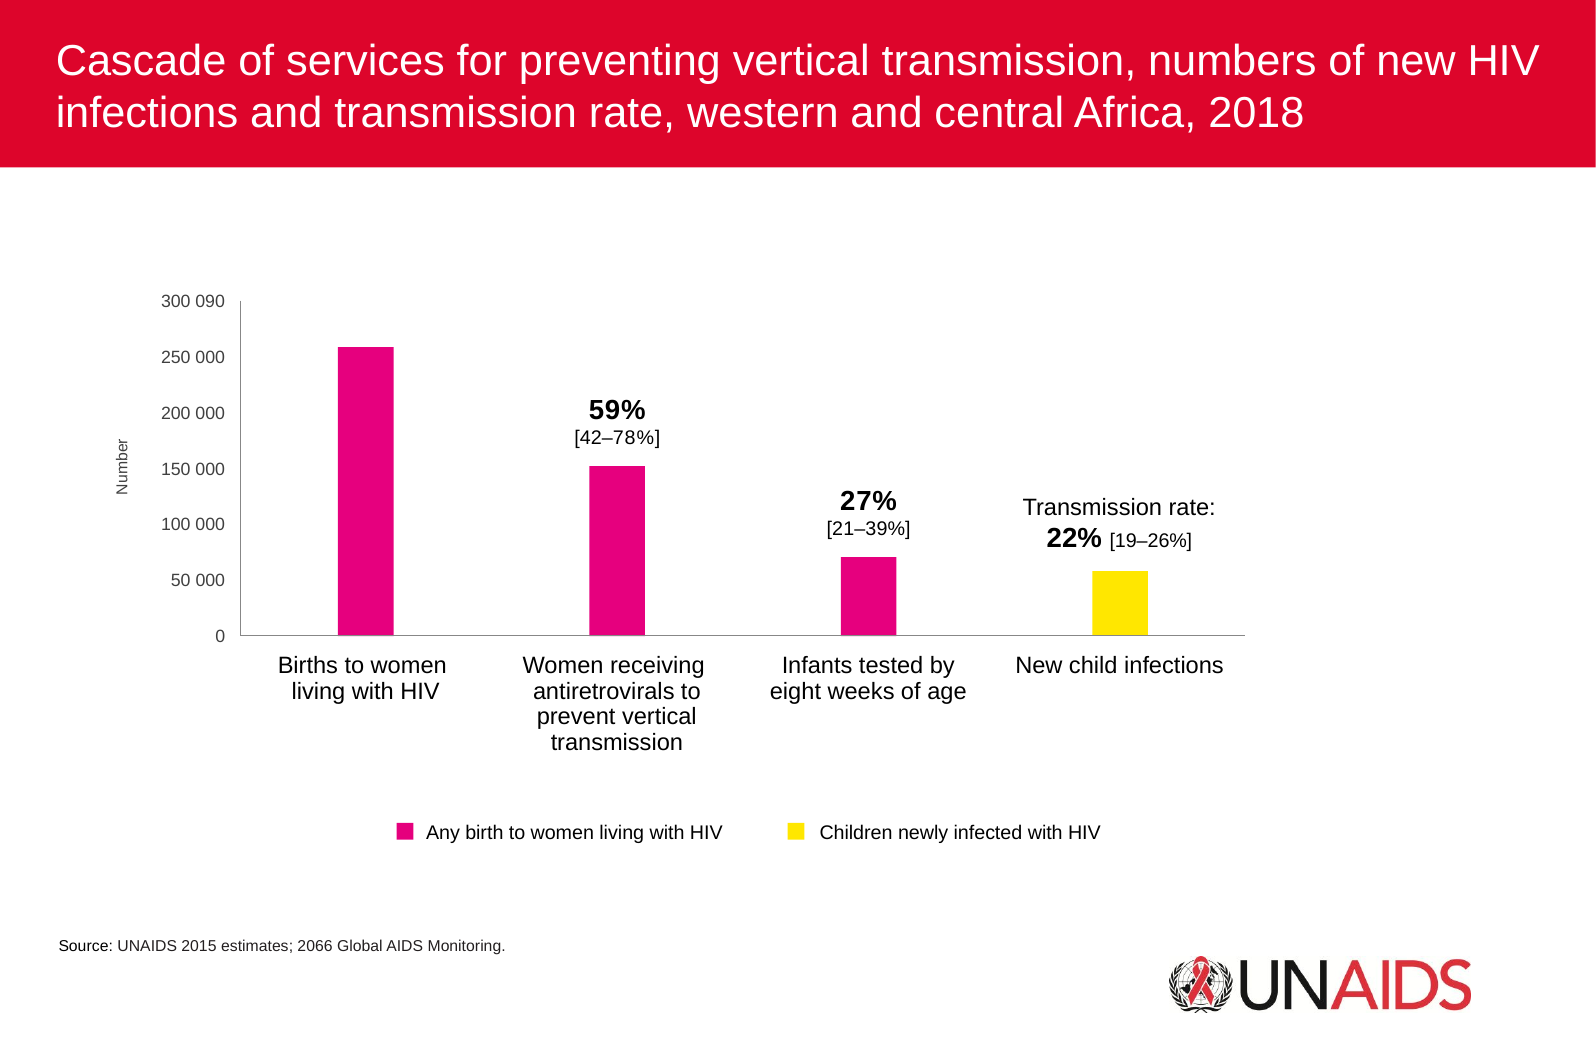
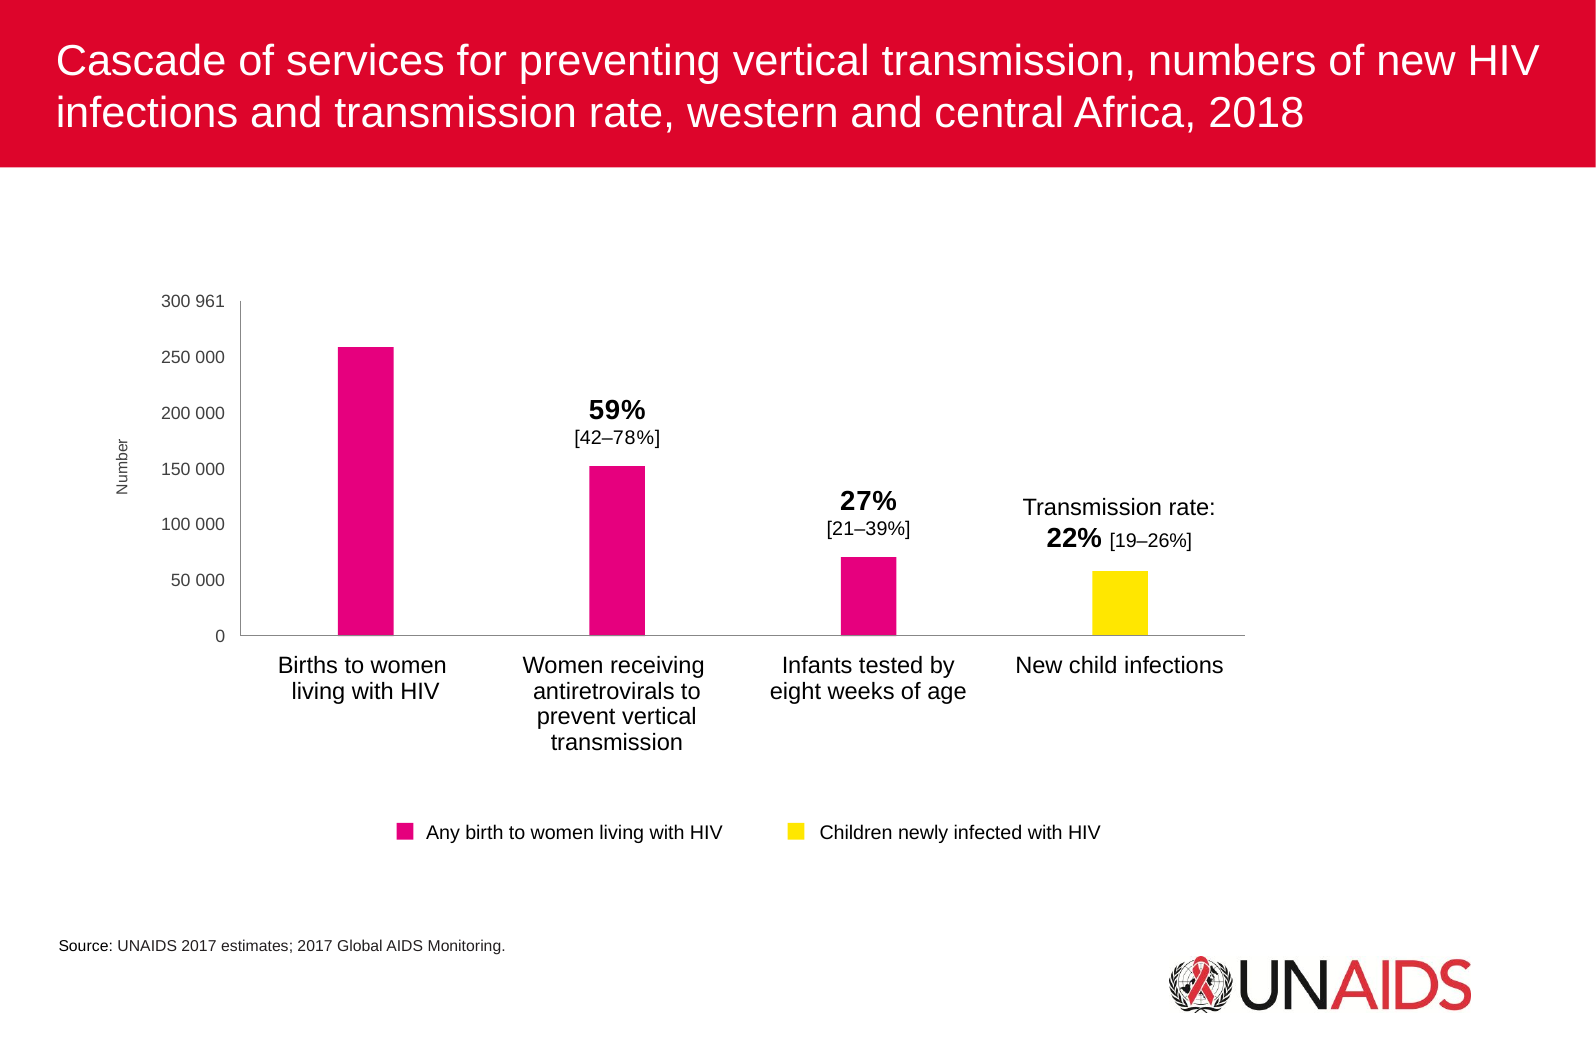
090: 090 -> 961
UNAIDS 2015: 2015 -> 2017
estimates 2066: 2066 -> 2017
